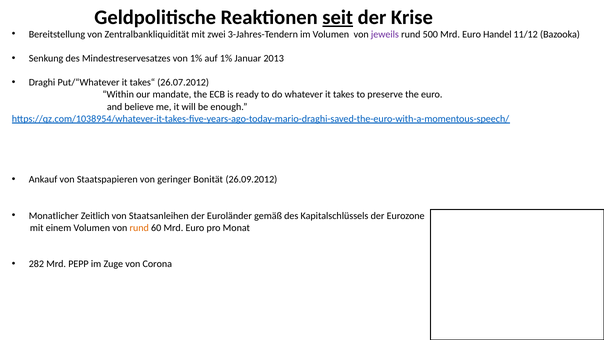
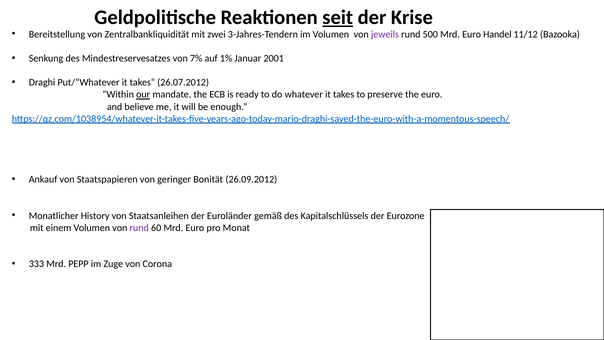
von 1%: 1% -> 7%
2013: 2013 -> 2001
our underline: none -> present
Zeitlich: Zeitlich -> History
rund at (139, 228) colour: orange -> purple
282: 282 -> 333
